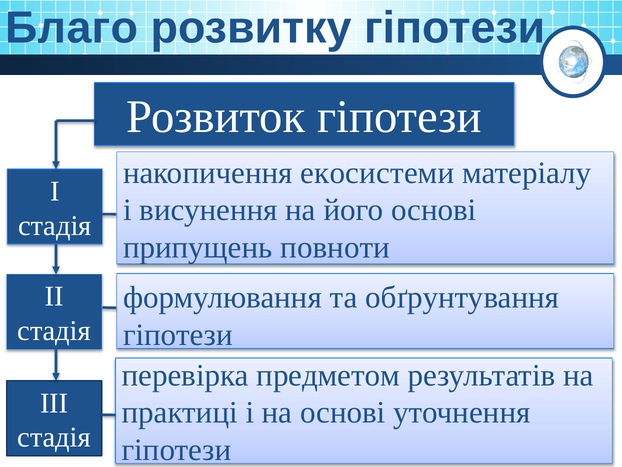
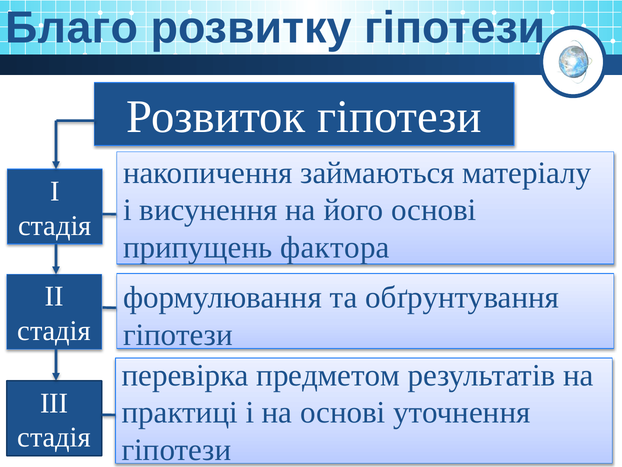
екосистеми: екосистеми -> займаються
повноти: повноти -> фактора
